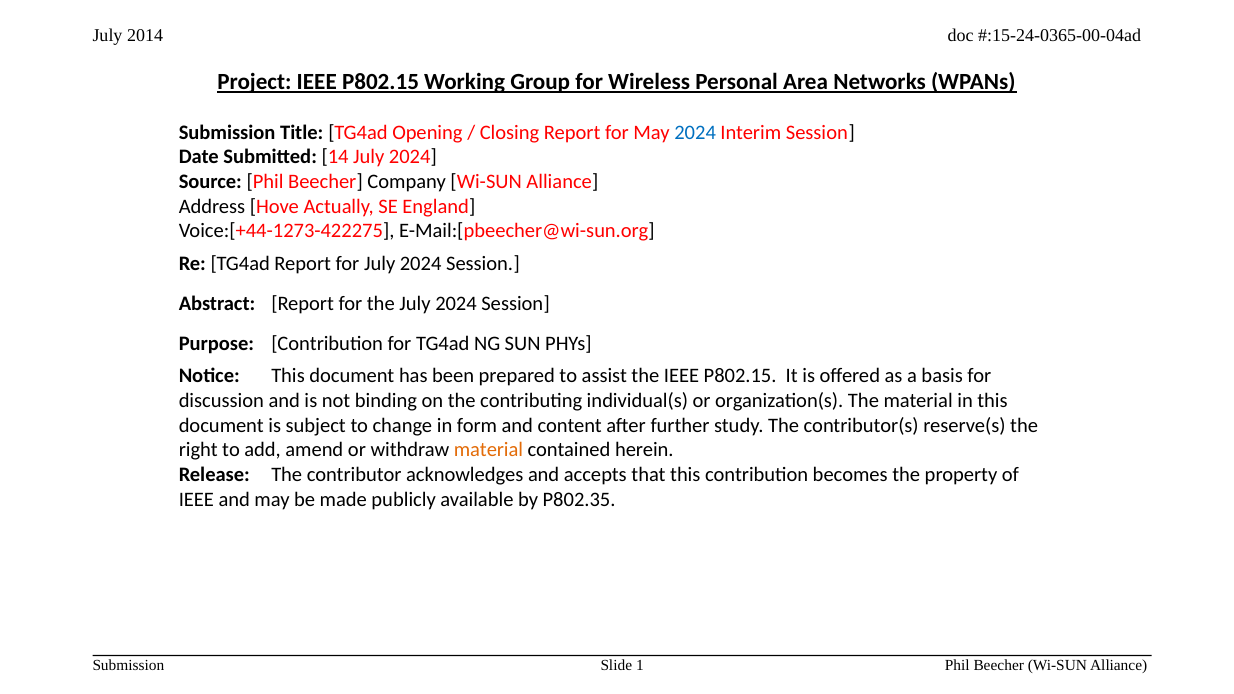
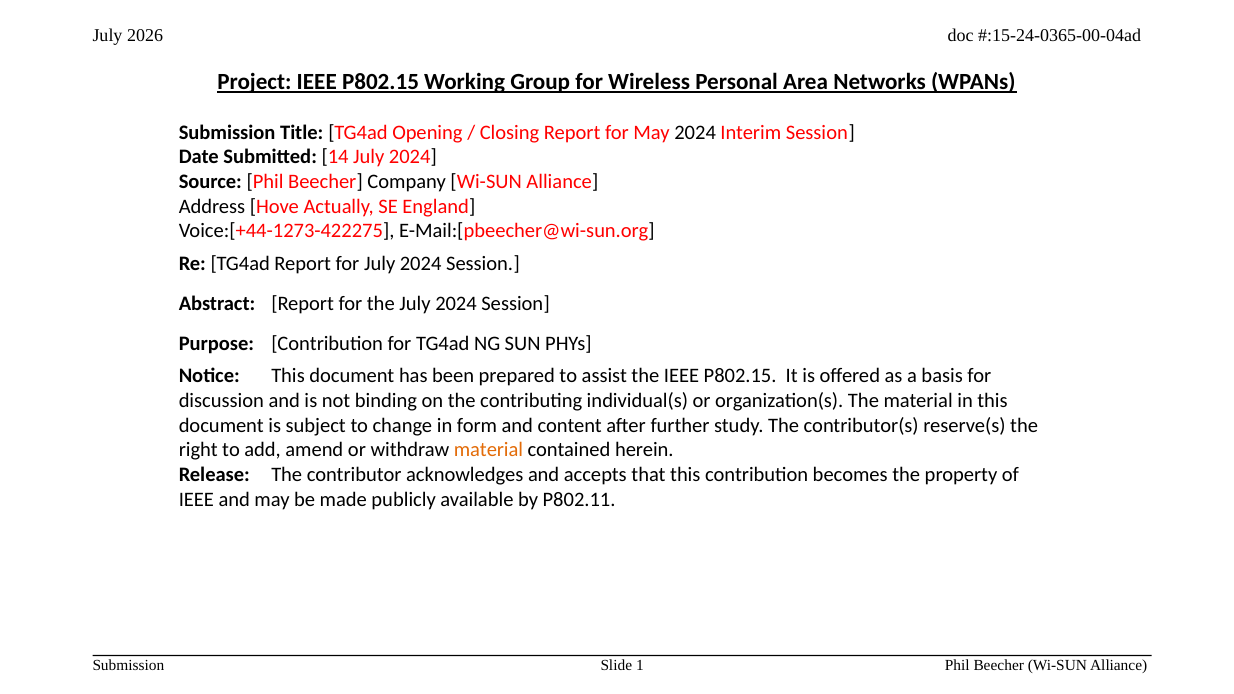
2014: 2014 -> 2026
2024 at (695, 132) colour: blue -> black
P802.35: P802.35 -> P802.11
